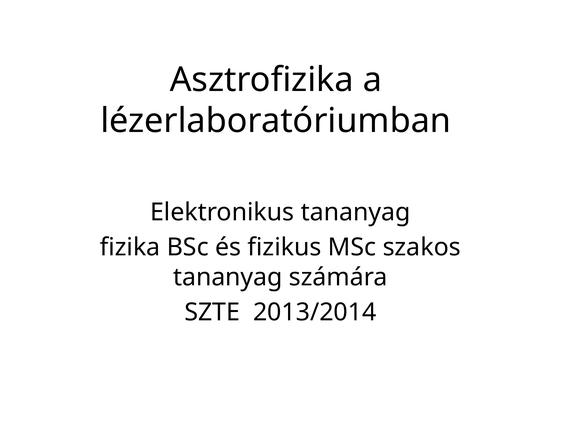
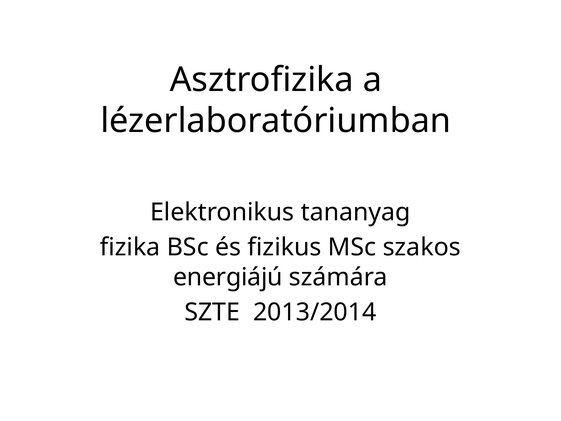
tananyag at (228, 277): tananyag -> energiájú
